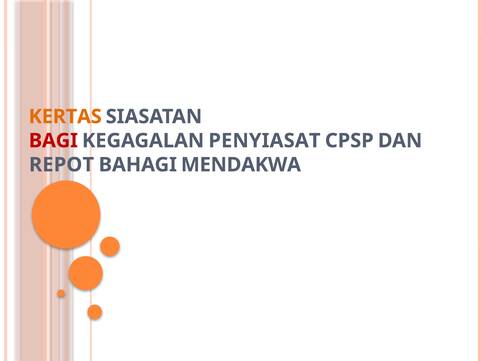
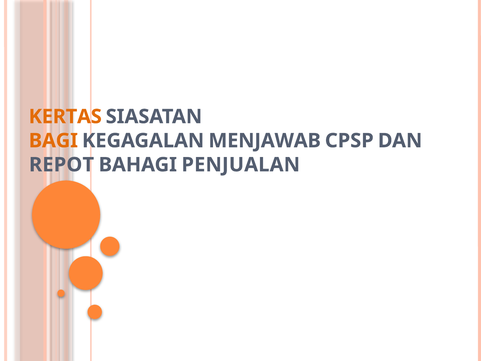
BAGI colour: red -> orange
PENYIASAT: PENYIASAT -> MENJAWAB
MENDAKWA: MENDAKWA -> PENJUALAN
